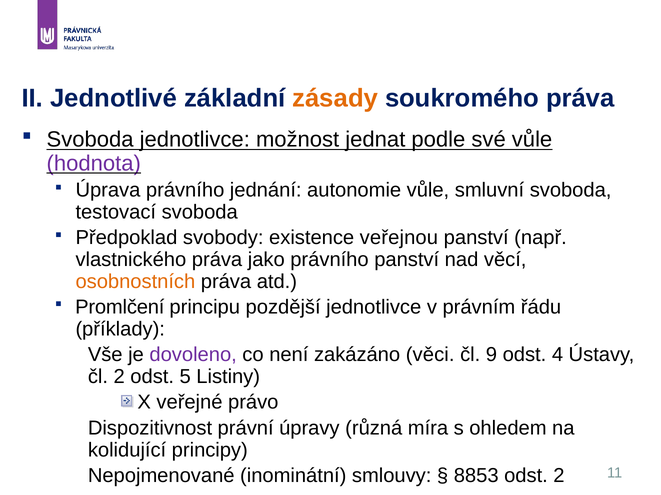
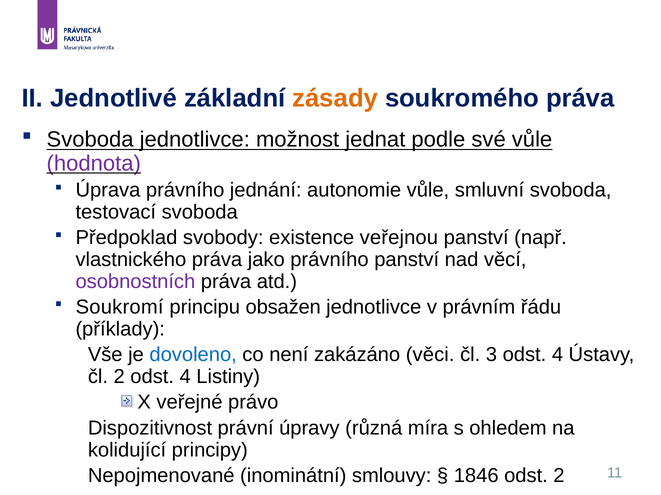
osobnostních colour: orange -> purple
Promlčení: Promlčení -> Soukromí
pozdější: pozdější -> obsažen
dovoleno colour: purple -> blue
9: 9 -> 3
2 odst 5: 5 -> 4
8853: 8853 -> 1846
